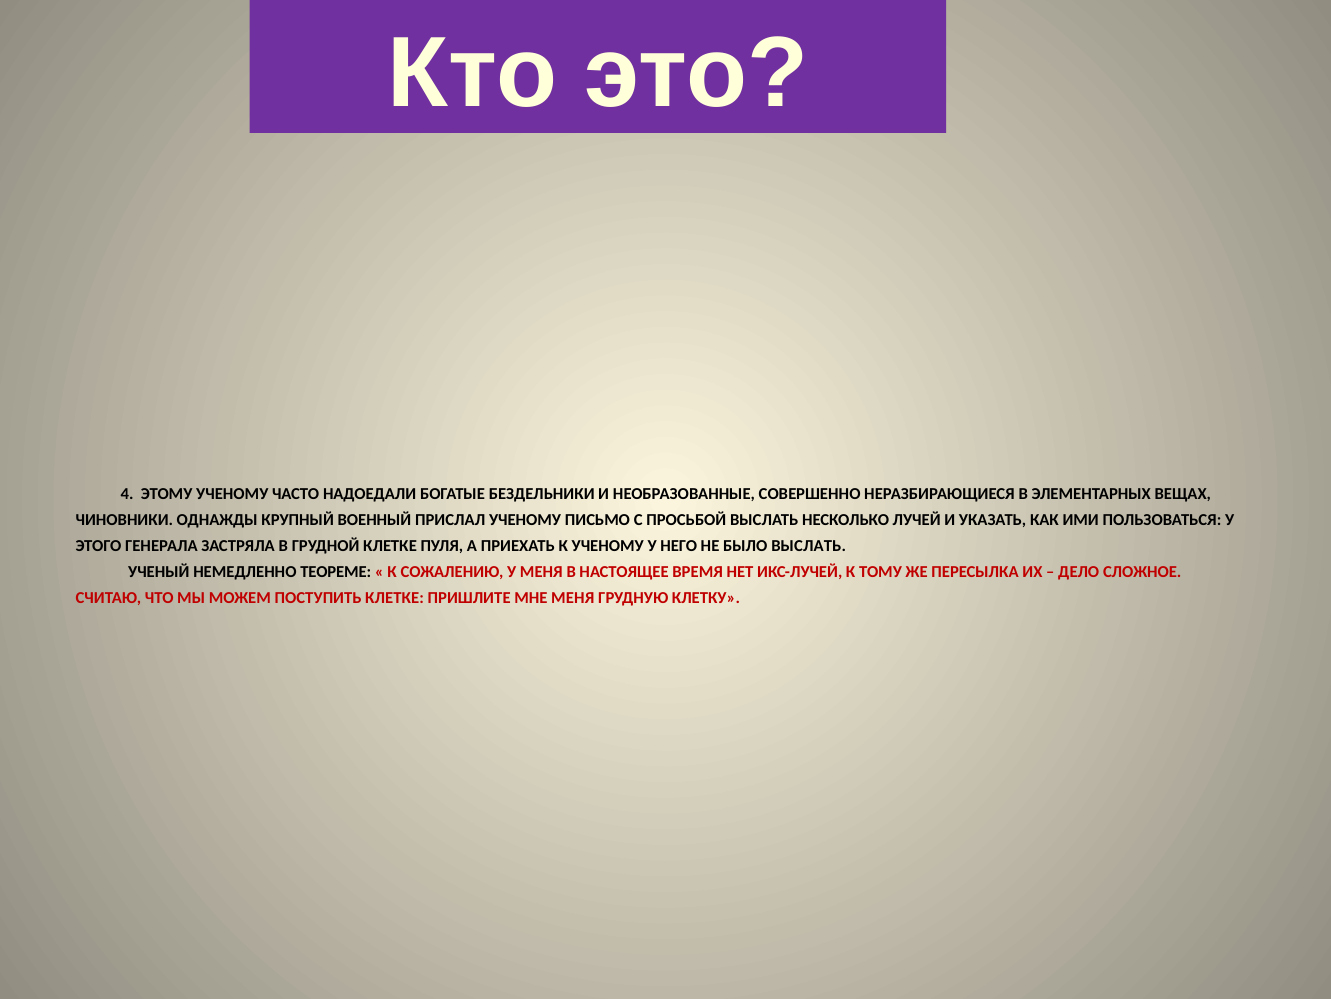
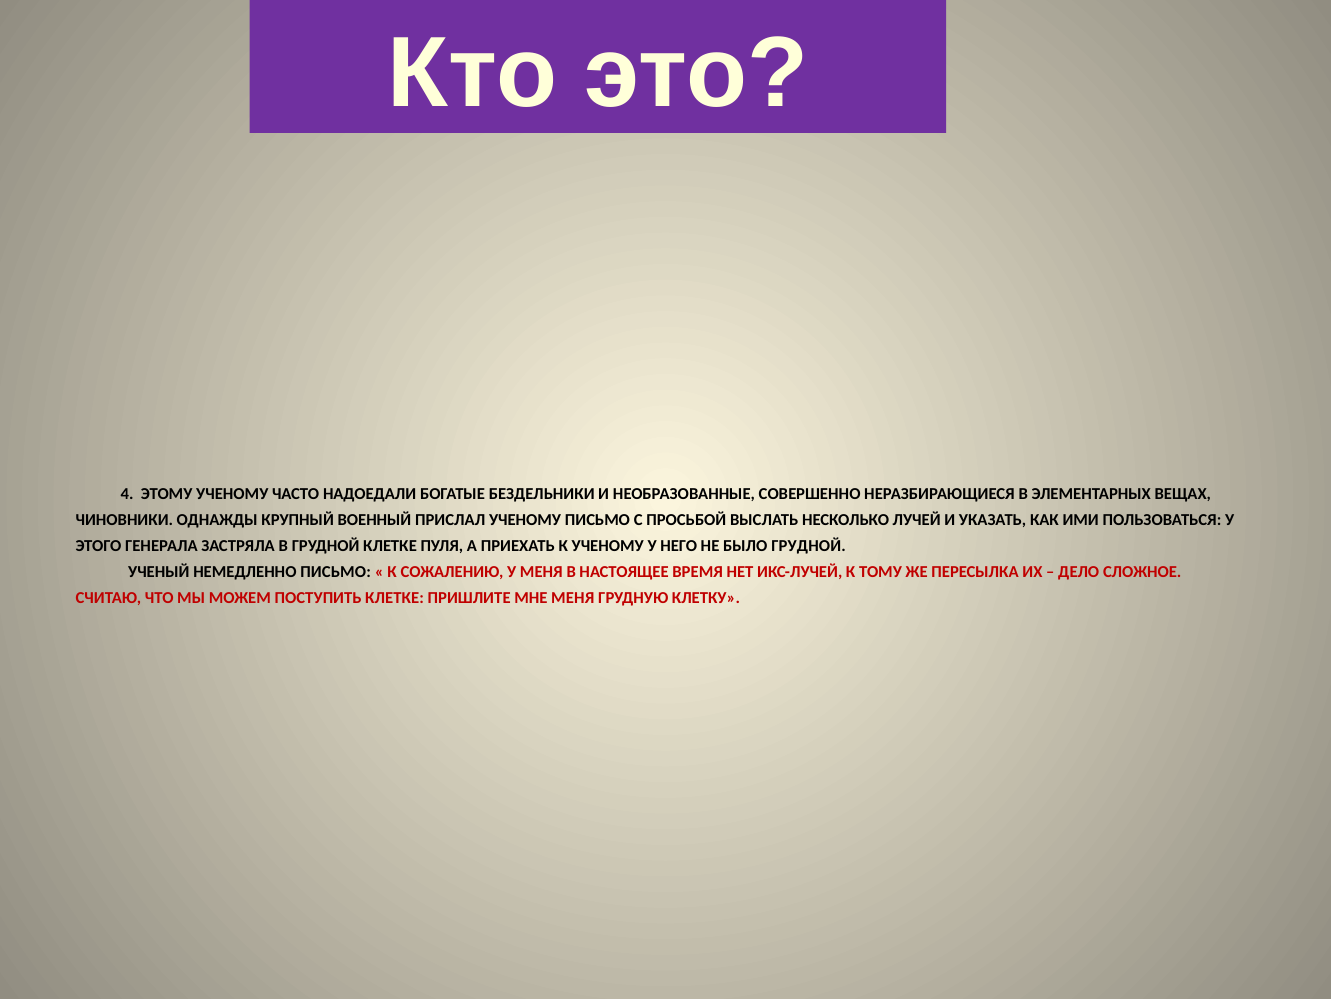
БЫЛО ВЫСЛАТЬ: ВЫСЛАТЬ -> ГРУДНОЙ
НЕМЕДЛЕННО ТЕОРЕМЕ: ТЕОРЕМЕ -> ПИСЬМО
